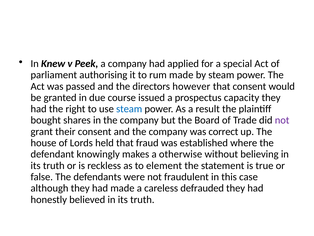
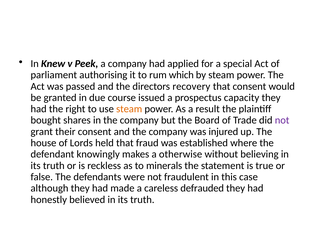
rum made: made -> which
however: however -> recovery
steam at (129, 109) colour: blue -> orange
correct: correct -> injured
element: element -> minerals
